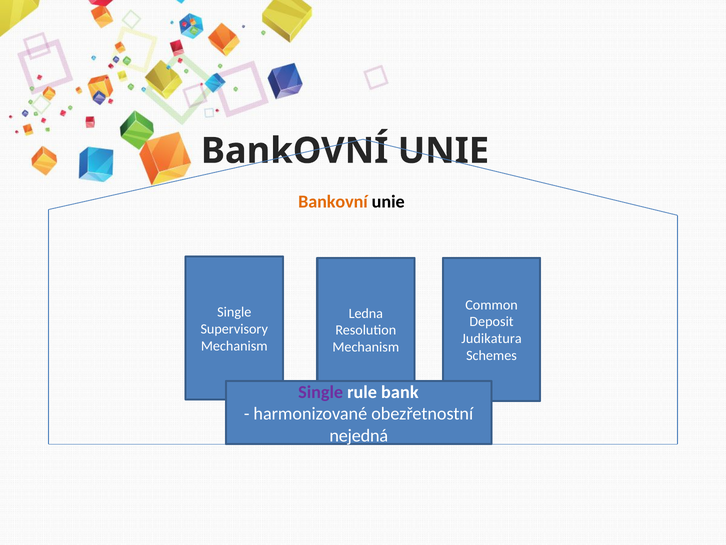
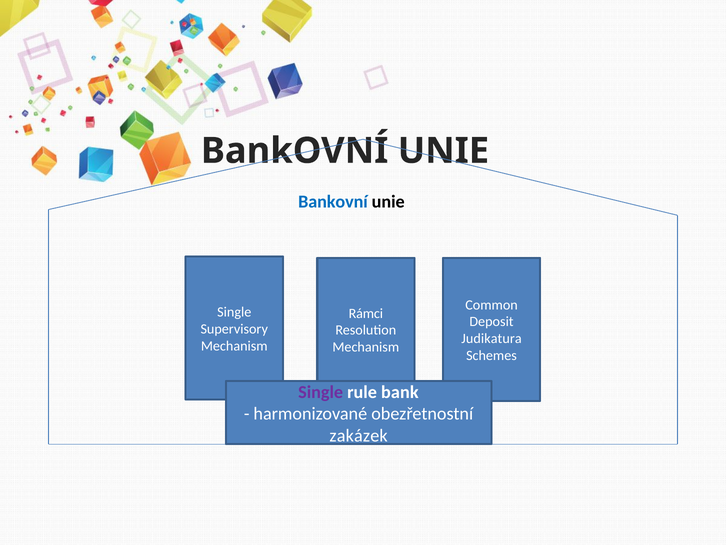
Bankovní at (333, 201) colour: orange -> blue
Ledna: Ledna -> Rámci
nejedná: nejedná -> zakázek
